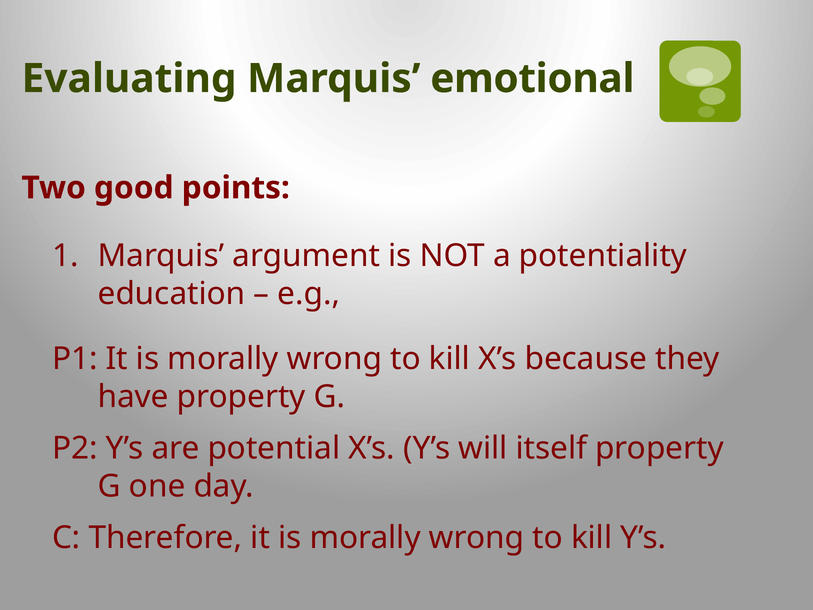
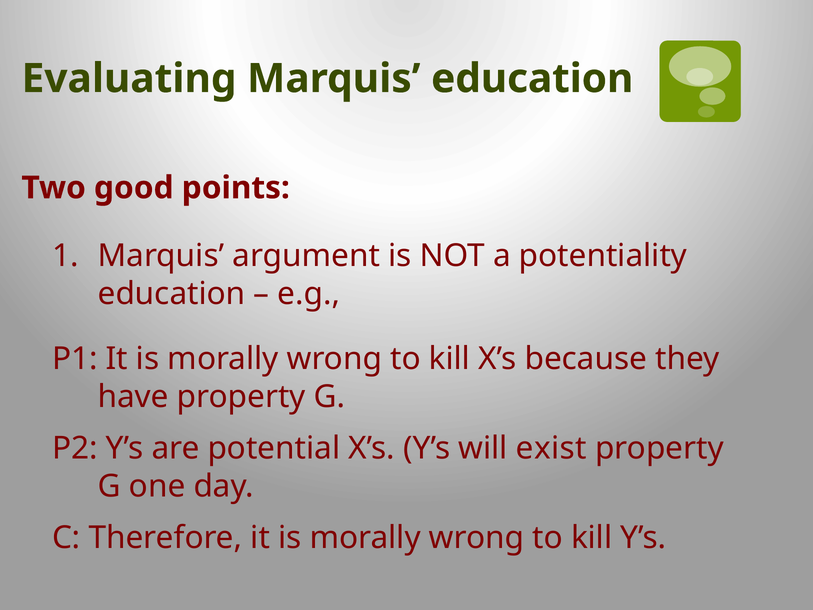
Marquis emotional: emotional -> education
itself: itself -> exist
